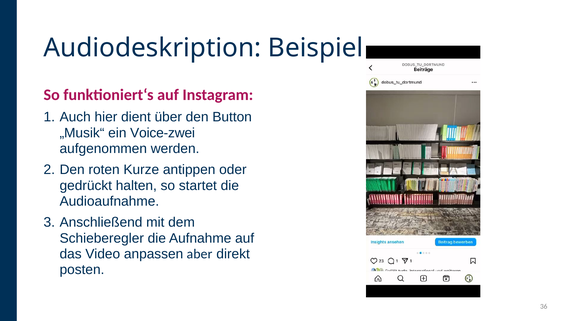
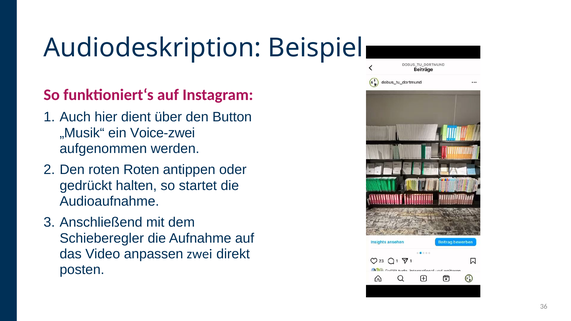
roten Kurze: Kurze -> Roten
aber: aber -> zwei
